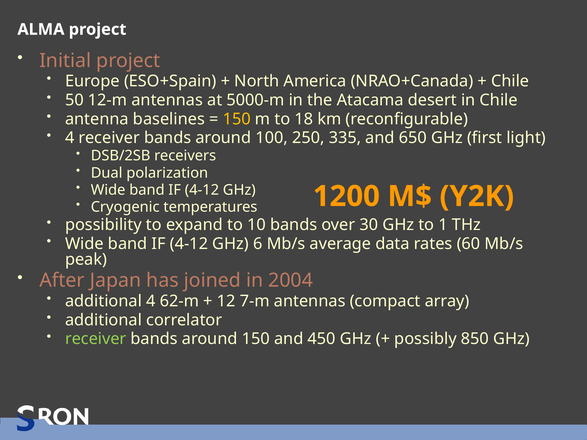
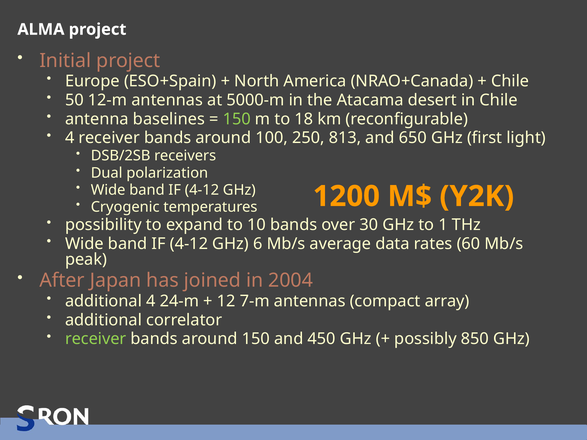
150 at (237, 119) colour: yellow -> light green
335: 335 -> 813
62-m: 62-m -> 24-m
